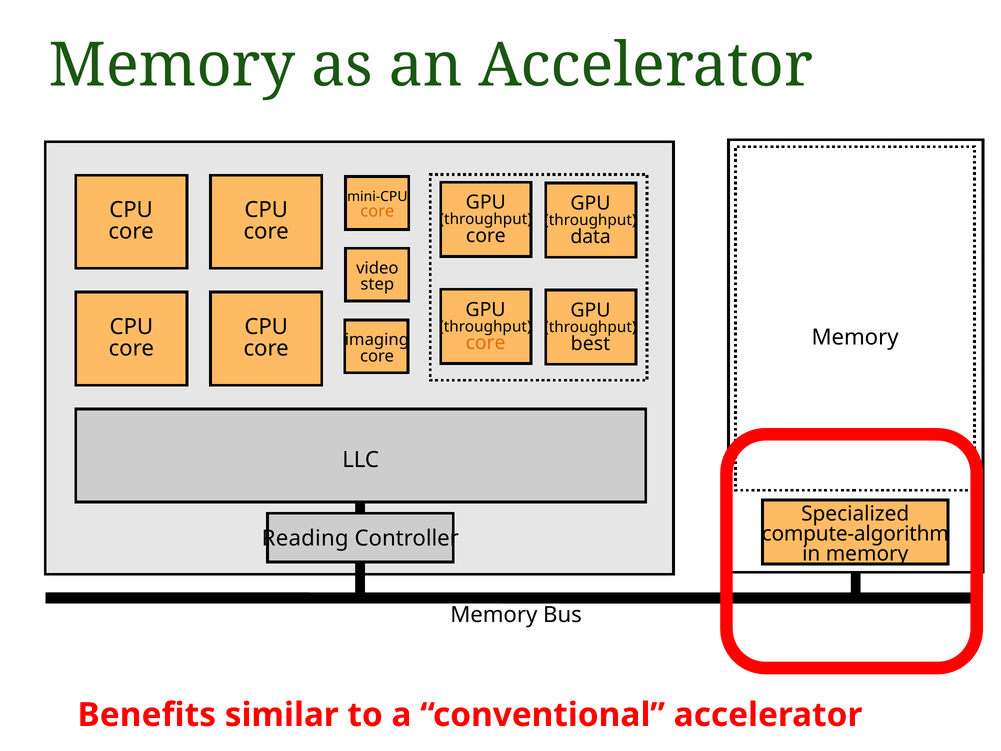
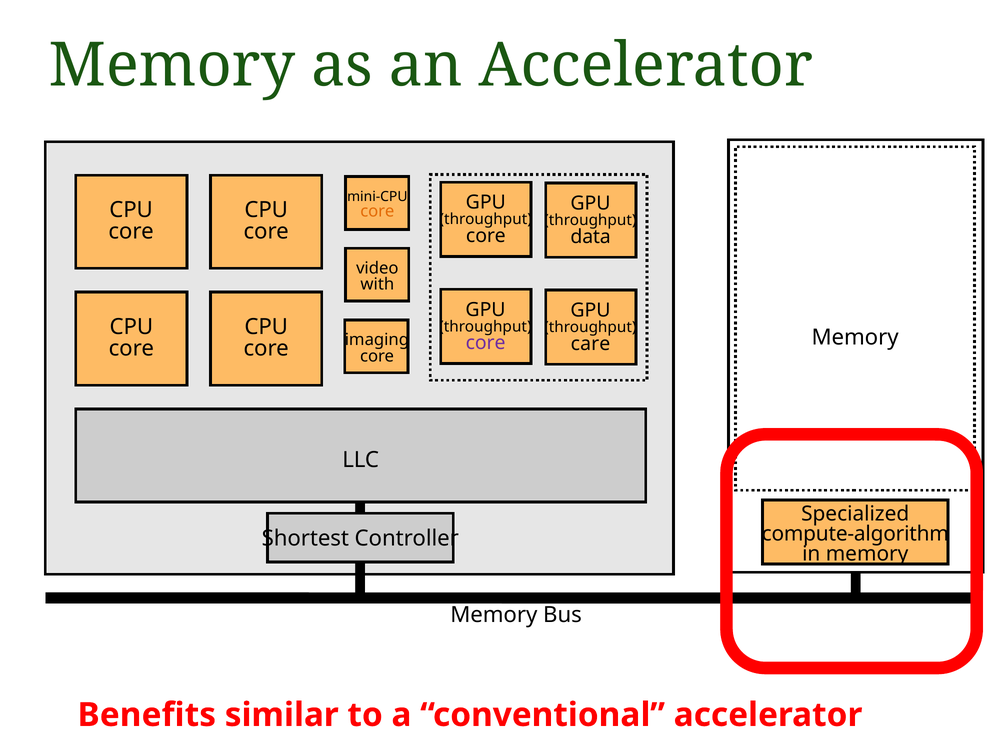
step: step -> with
core at (486, 343) colour: orange -> purple
best: best -> care
Reading: Reading -> Shortest
